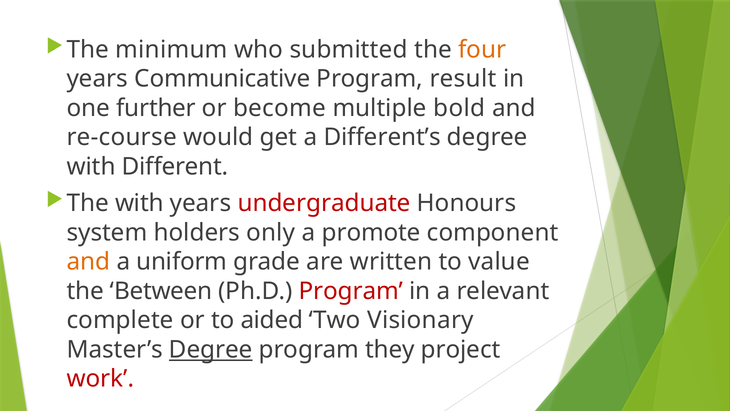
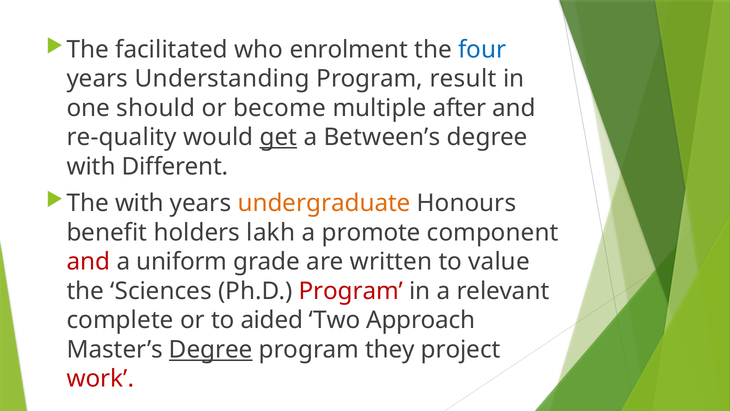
minimum: minimum -> facilitated
submitted: submitted -> enrolment
four colour: orange -> blue
Communicative: Communicative -> Understanding
further: further -> should
bold: bold -> after
re-course: re-course -> re-quality
get underline: none -> present
Different’s: Different’s -> Between’s
undergraduate colour: red -> orange
system: system -> benefit
only: only -> lakh
and at (88, 262) colour: orange -> red
Between: Between -> Sciences
Visionary: Visionary -> Approach
